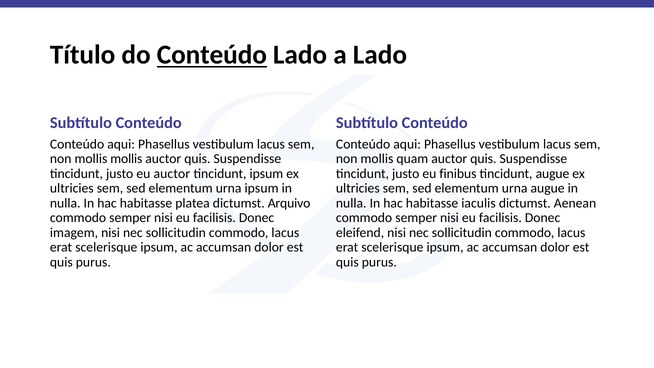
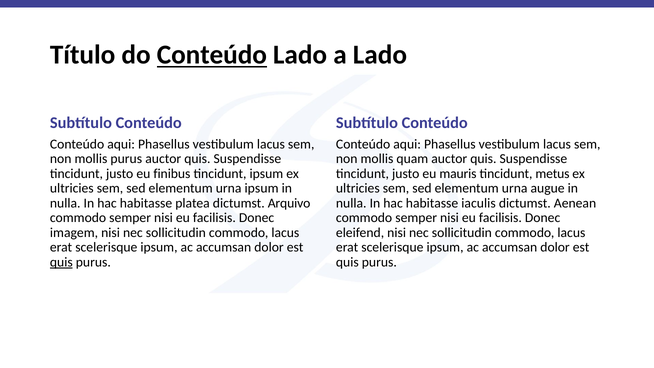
mollis mollis: mollis -> purus
eu auctor: auctor -> finibus
finibus: finibus -> mauris
tincidunt augue: augue -> metus
quis at (61, 262) underline: none -> present
